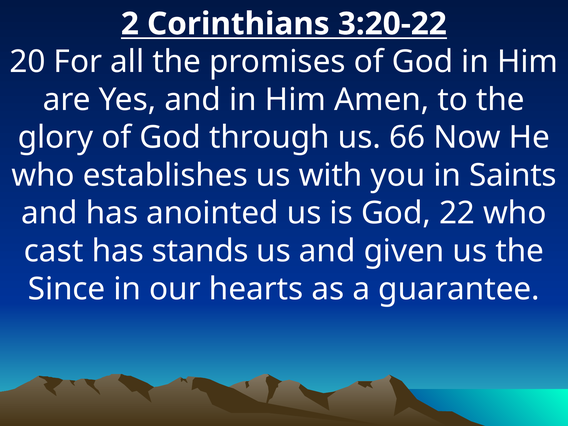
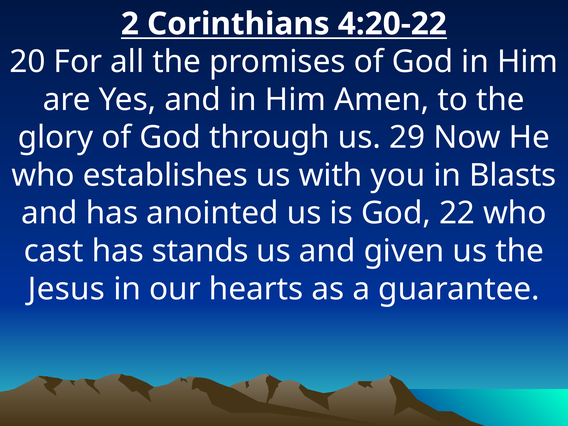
3:20-22: 3:20-22 -> 4:20-22
66: 66 -> 29
Saints: Saints -> Blasts
Since: Since -> Jesus
